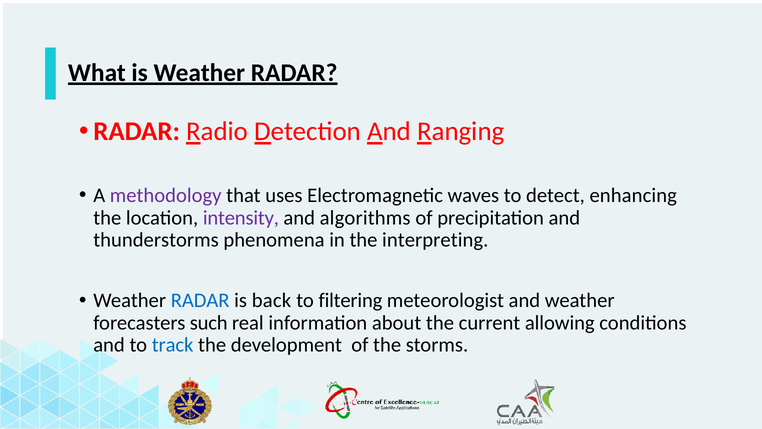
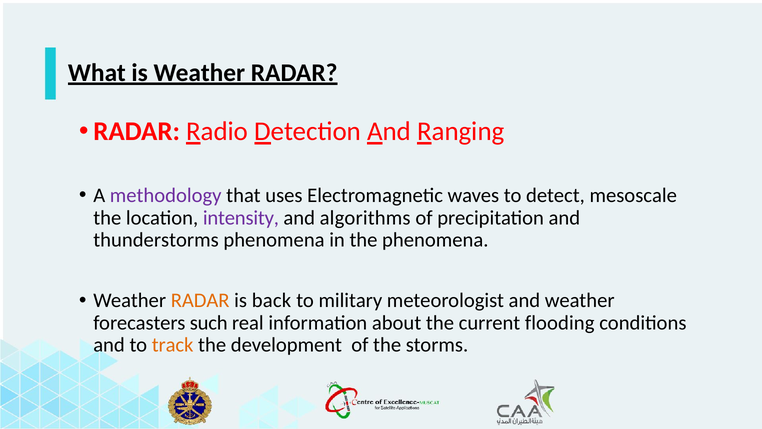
enhancing: enhancing -> mesoscale
the interpreting: interpreting -> phenomena
RADAR at (200, 300) colour: blue -> orange
filtering: filtering -> military
allowing: allowing -> flooding
track colour: blue -> orange
